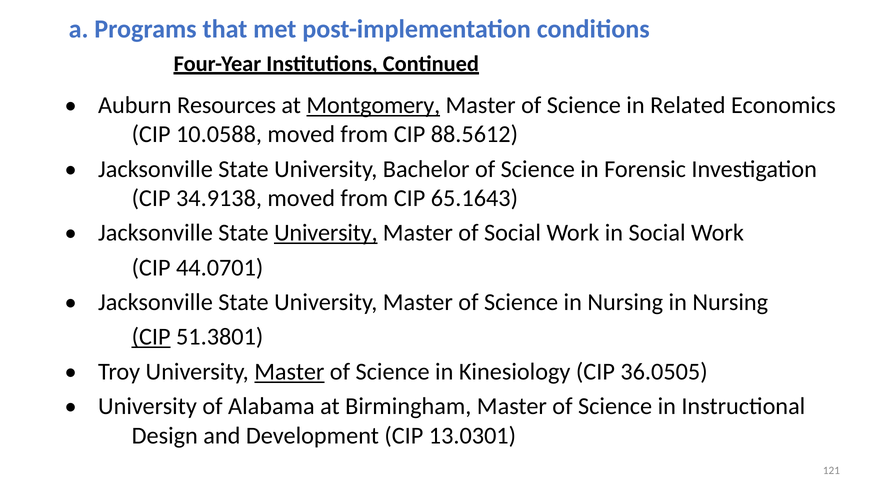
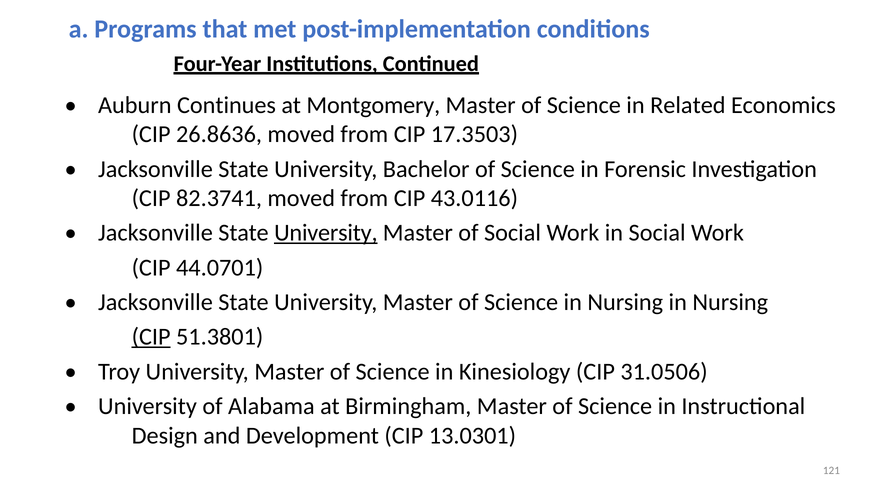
Resources: Resources -> Continues
Montgomery underline: present -> none
10.0588: 10.0588 -> 26.8636
88.5612: 88.5612 -> 17.3503
34.9138: 34.9138 -> 82.3741
65.1643: 65.1643 -> 43.0116
Master at (289, 372) underline: present -> none
36.0505: 36.0505 -> 31.0506
